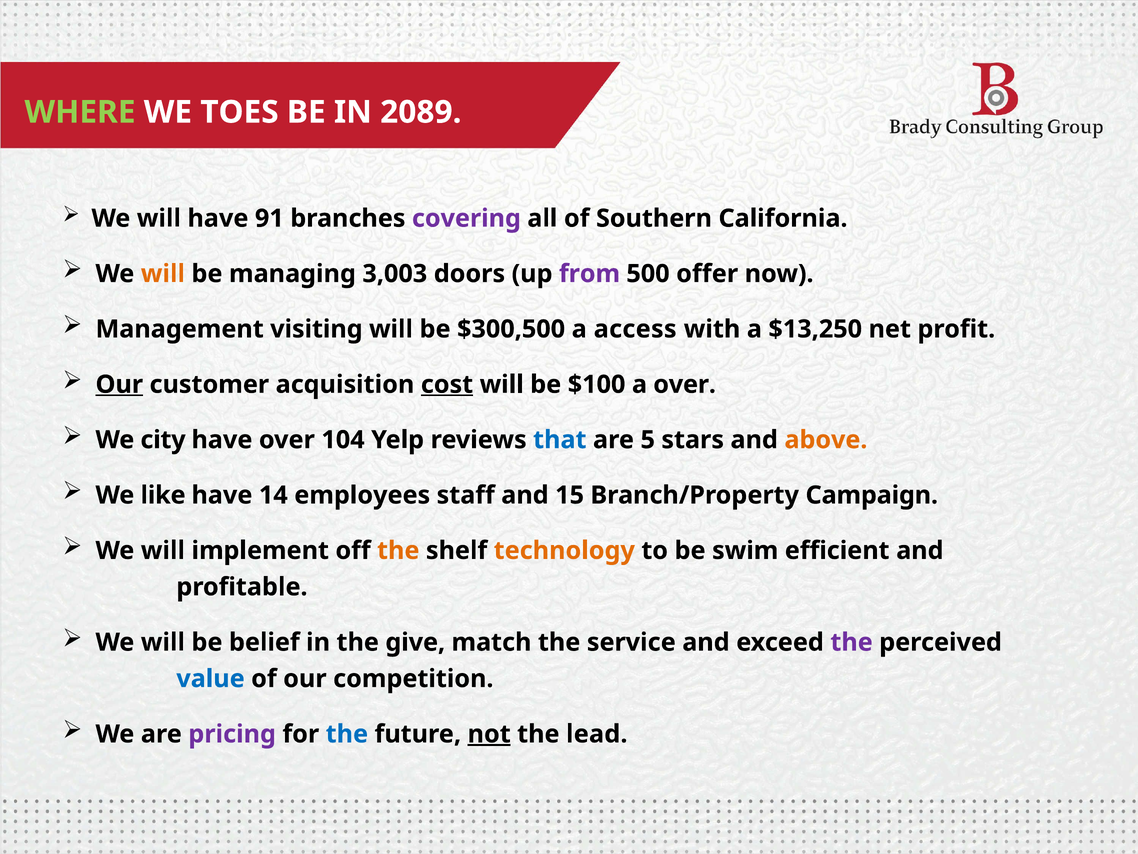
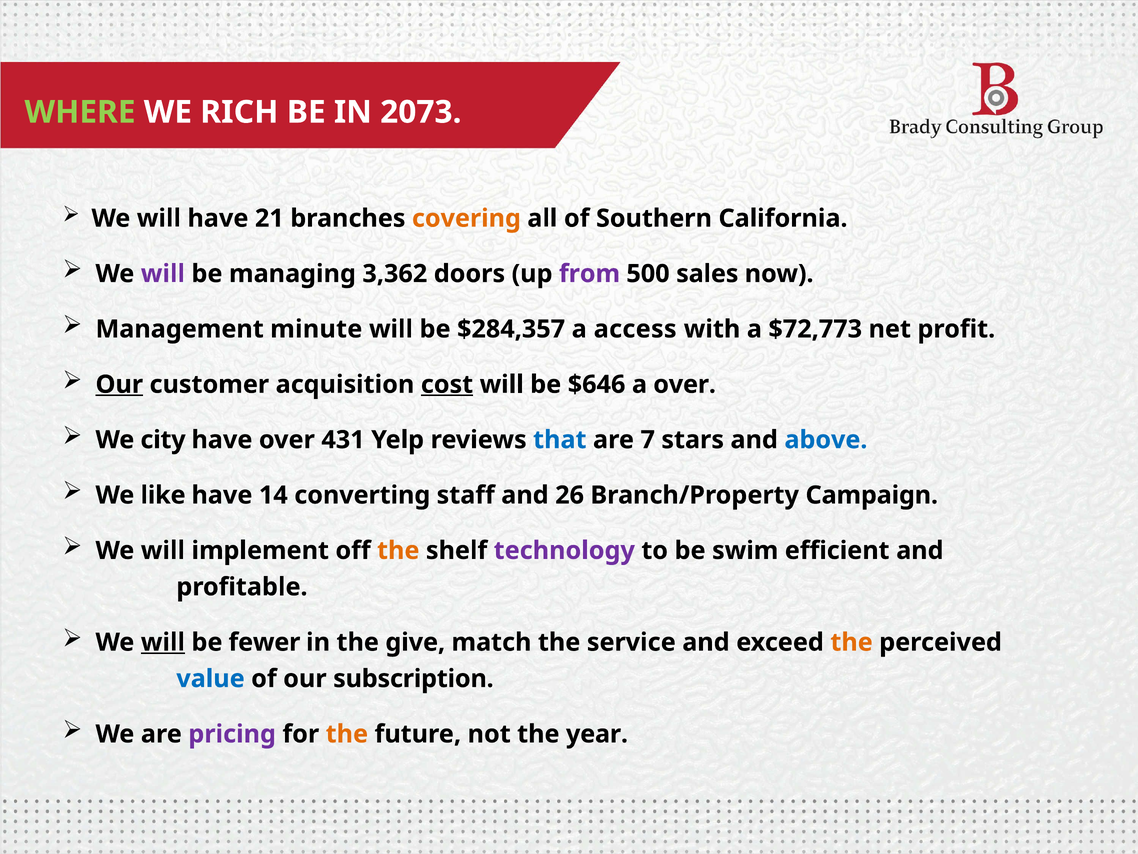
TOES: TOES -> RICH
2089: 2089 -> 2073
91: 91 -> 21
covering colour: purple -> orange
will at (163, 274) colour: orange -> purple
3,003: 3,003 -> 3,362
offer: offer -> sales
visiting: visiting -> minute
$300,500: $300,500 -> $284,357
$13,250: $13,250 -> $72,773
$100: $100 -> $646
104: 104 -> 431
5: 5 -> 7
above colour: orange -> blue
employees: employees -> converting
15: 15 -> 26
technology colour: orange -> purple
will at (163, 642) underline: none -> present
belief: belief -> fewer
the at (852, 642) colour: purple -> orange
competition: competition -> subscription
the at (347, 734) colour: blue -> orange
not underline: present -> none
lead: lead -> year
